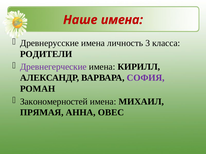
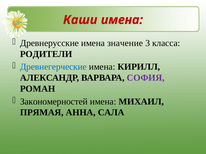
Наше: Наше -> Каши
личность: личность -> значение
Древнегерческие colour: purple -> blue
ОВЕС: ОВЕС -> САЛА
